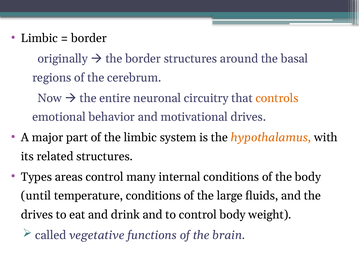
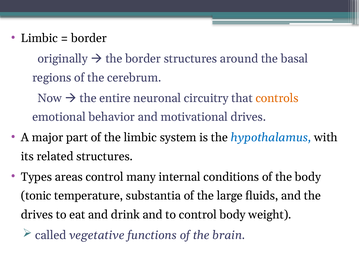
hypothalamus colour: orange -> blue
until: until -> tonic
temperature conditions: conditions -> substantia
